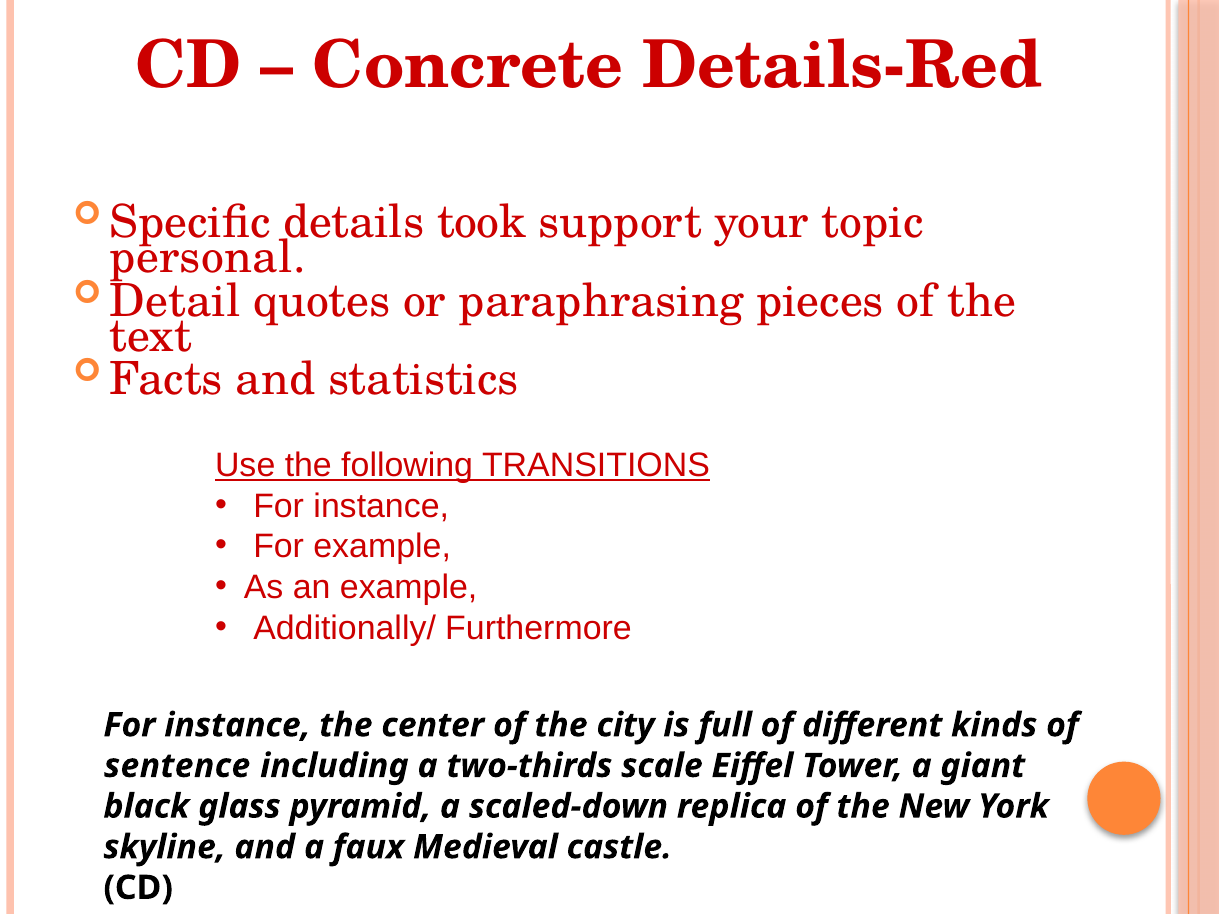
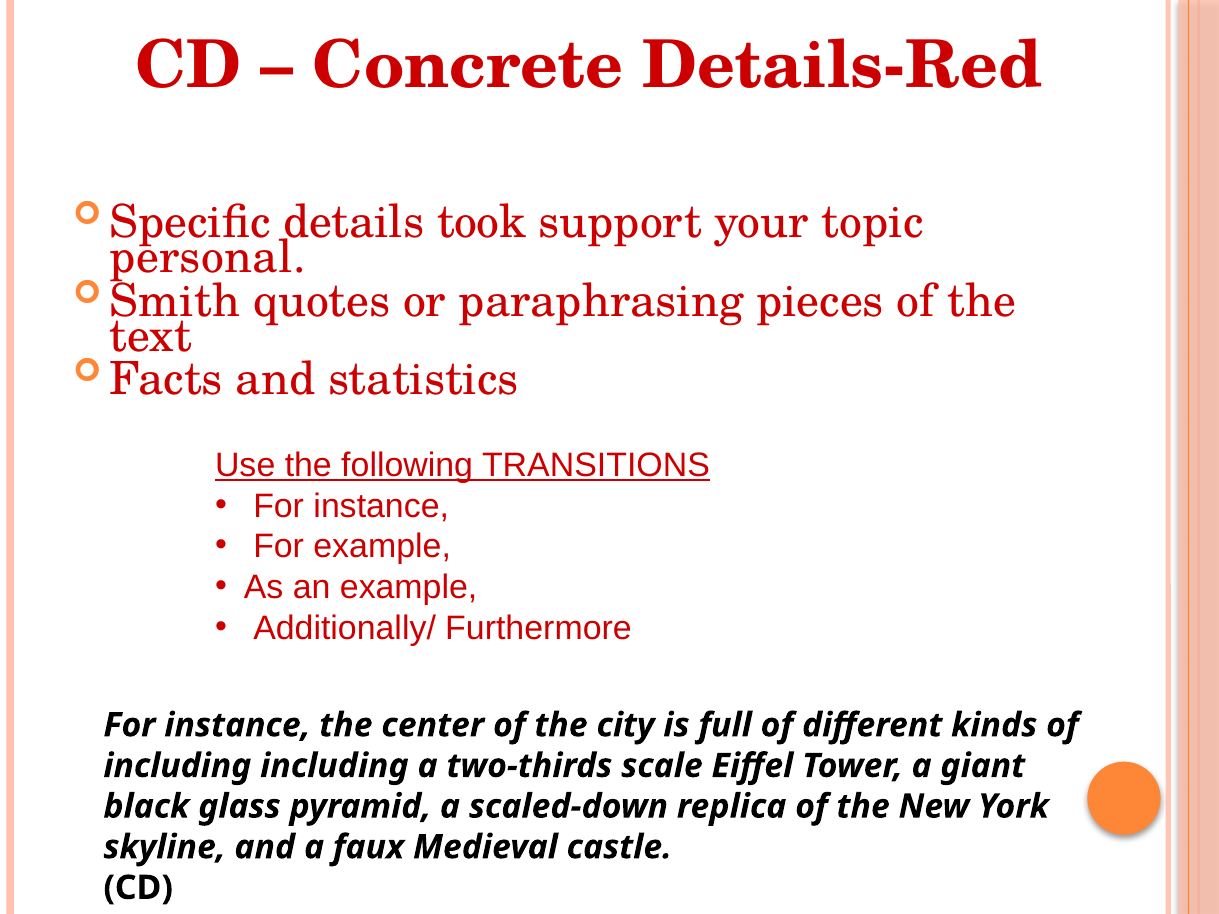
Detail: Detail -> Smith
sentence at (177, 766): sentence -> including
